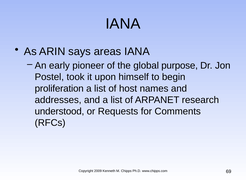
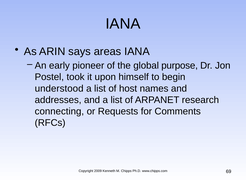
proliferation: proliferation -> understood
understood: understood -> connecting
